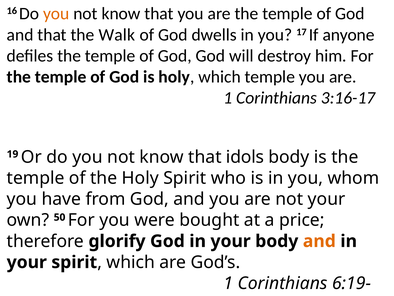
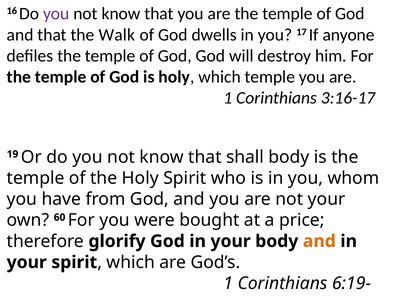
you at (56, 14) colour: orange -> purple
idols: idols -> shall
50: 50 -> 60
